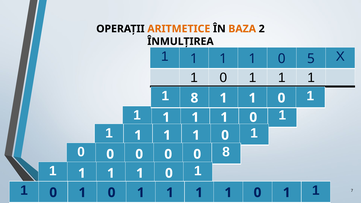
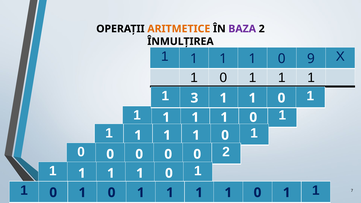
BAZA colour: orange -> purple
5: 5 -> 9
1 8: 8 -> 3
8 at (226, 152): 8 -> 2
